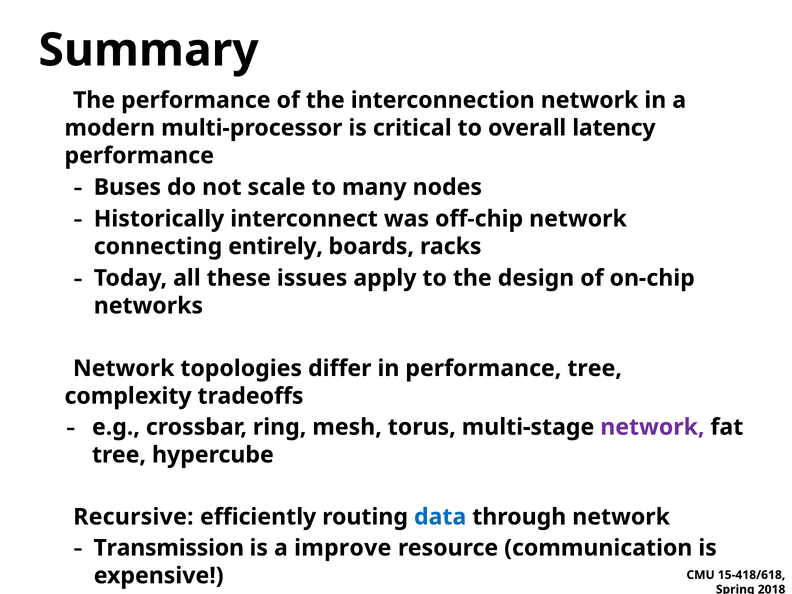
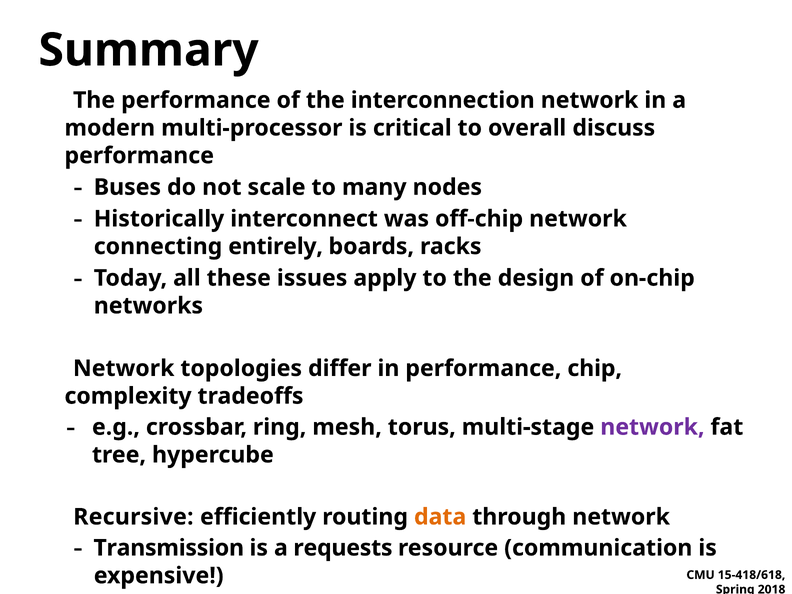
latency: latency -> discuss
performance tree: tree -> chip
data colour: blue -> orange
improve: improve -> requests
